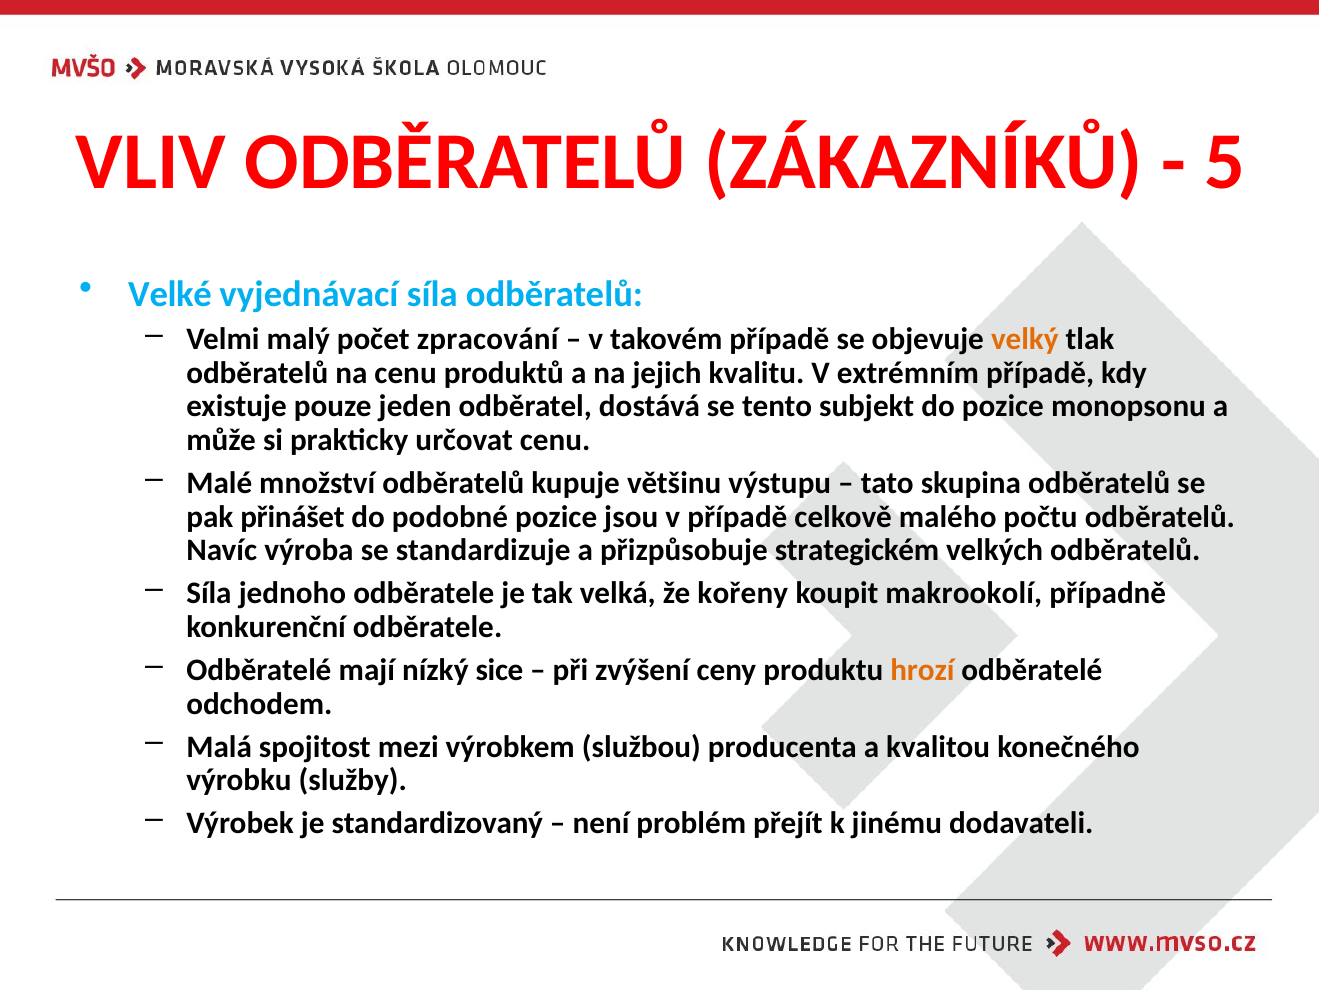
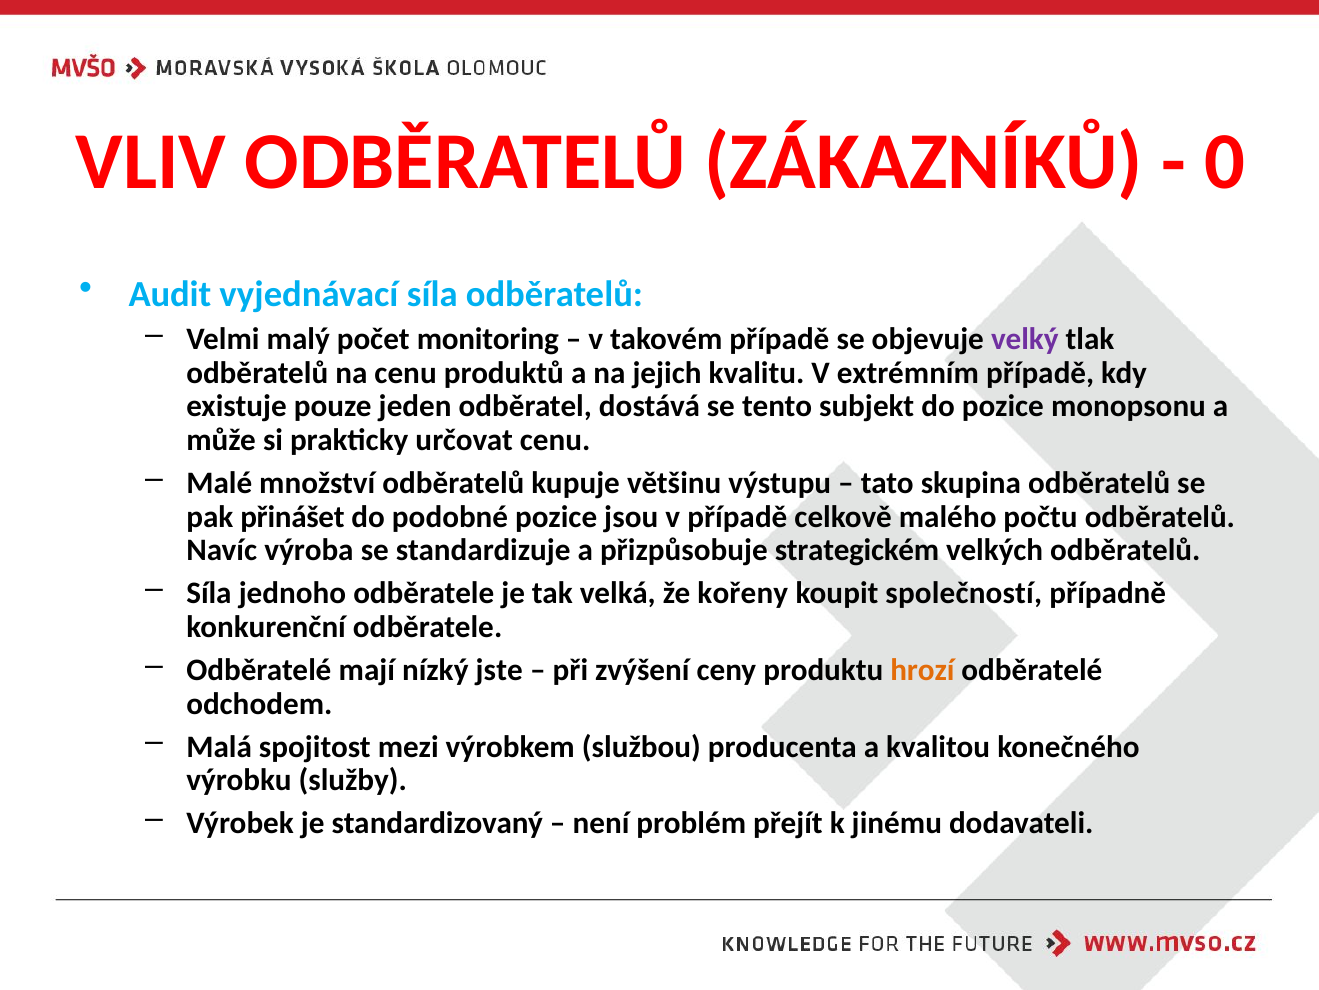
5: 5 -> 0
Velké: Velké -> Audit
zpracování: zpracování -> monitoring
velký colour: orange -> purple
makrookolí: makrookolí -> společností
sice: sice -> jste
